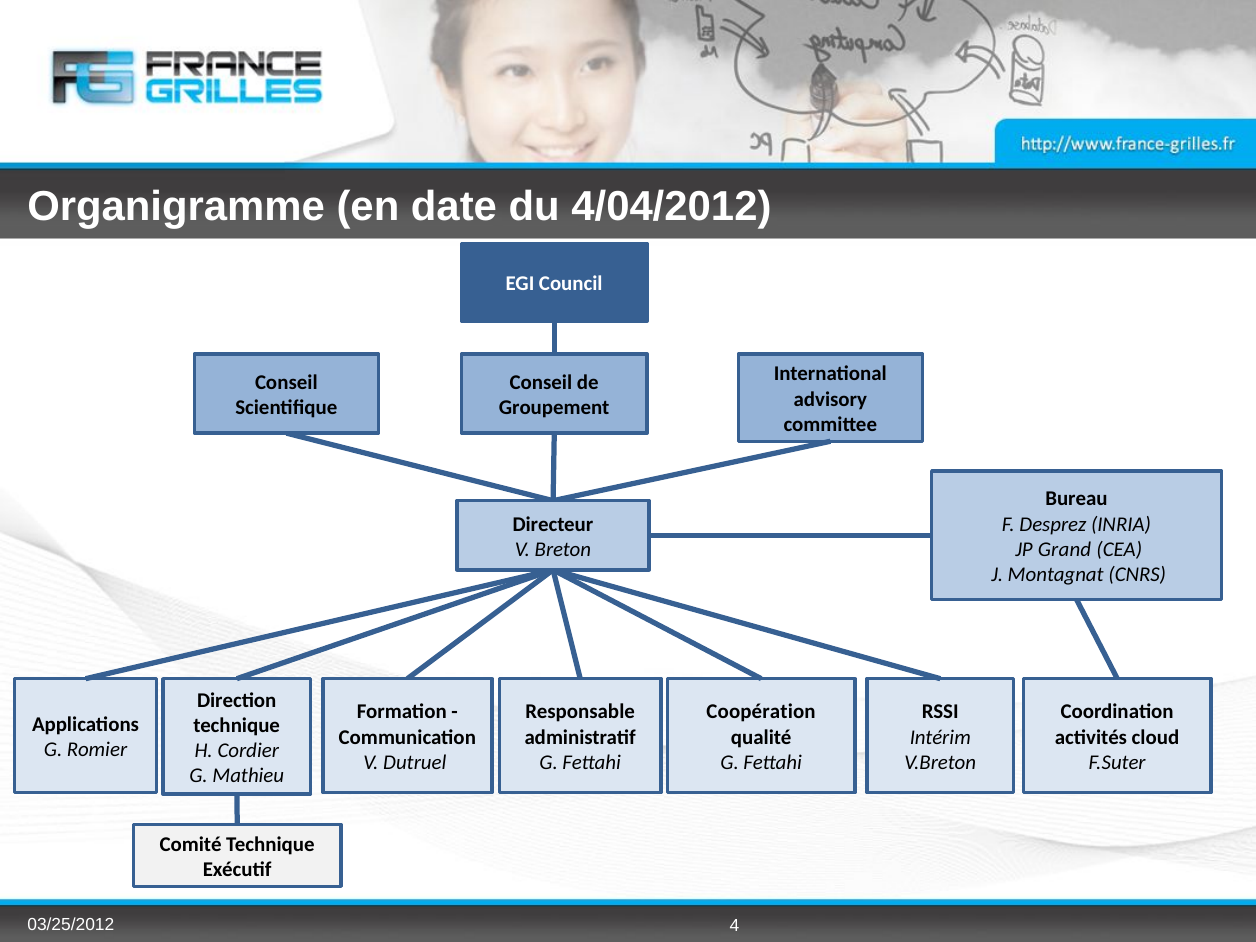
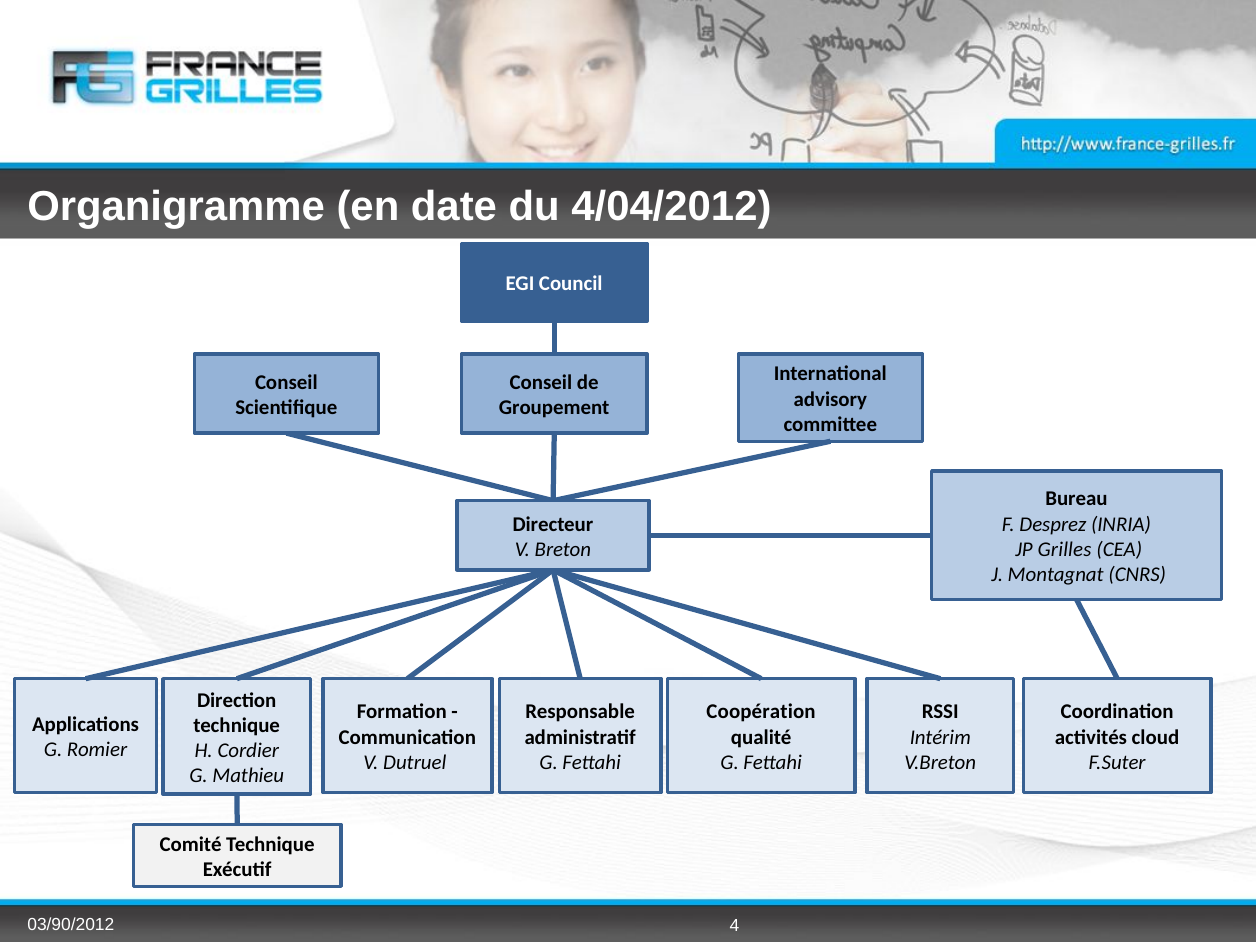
Grand: Grand -> Grilles
03/25/2012: 03/25/2012 -> 03/90/2012
